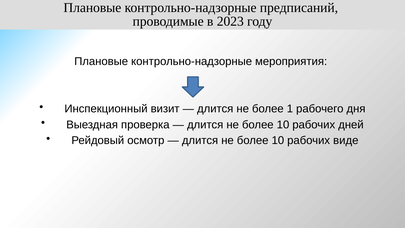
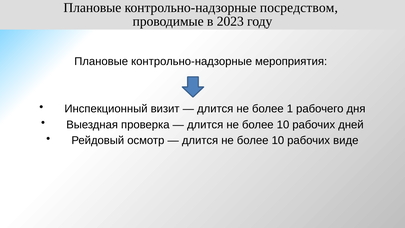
предписаний: предписаний -> посредством
